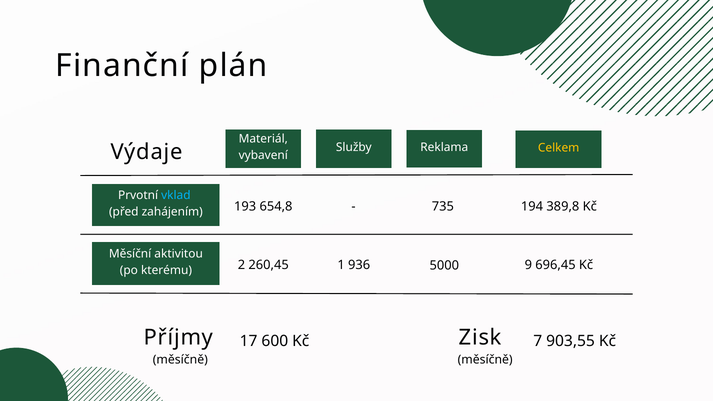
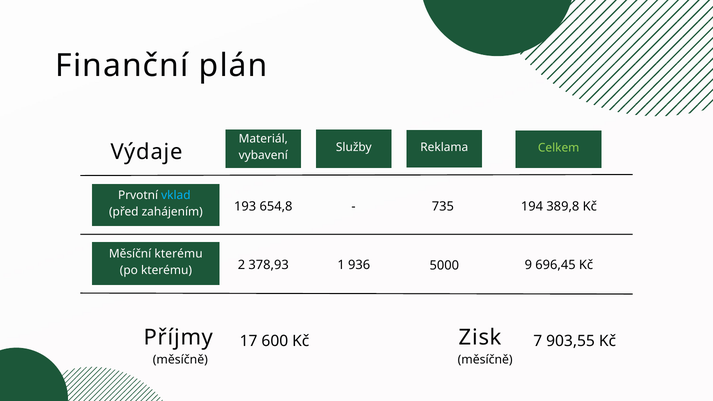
Celkem colour: yellow -> light green
Měsíční aktivitou: aktivitou -> kterému
260,45: 260,45 -> 378,93
